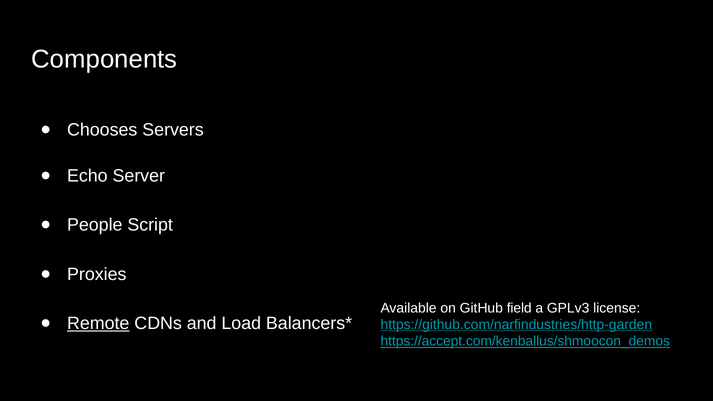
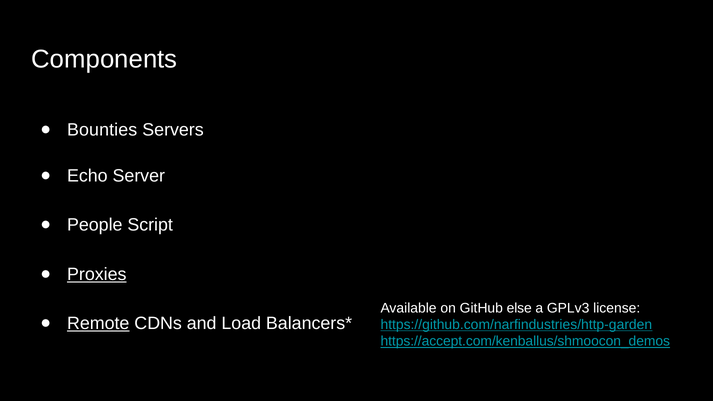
Chooses: Chooses -> Bounties
Proxies underline: none -> present
field: field -> else
